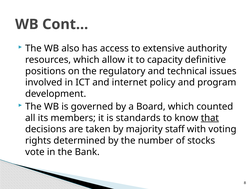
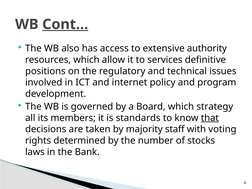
Cont… underline: none -> present
capacity: capacity -> services
counted: counted -> strategy
vote: vote -> laws
